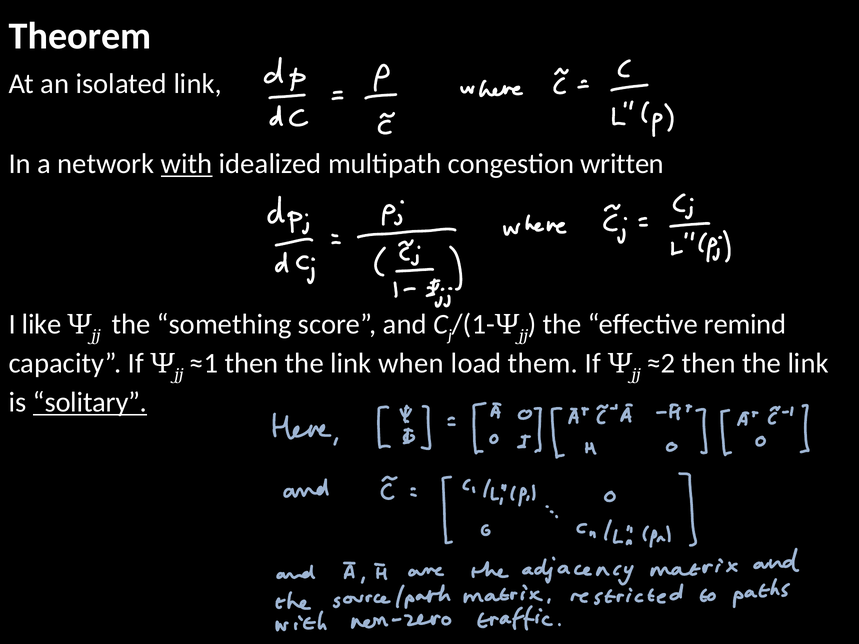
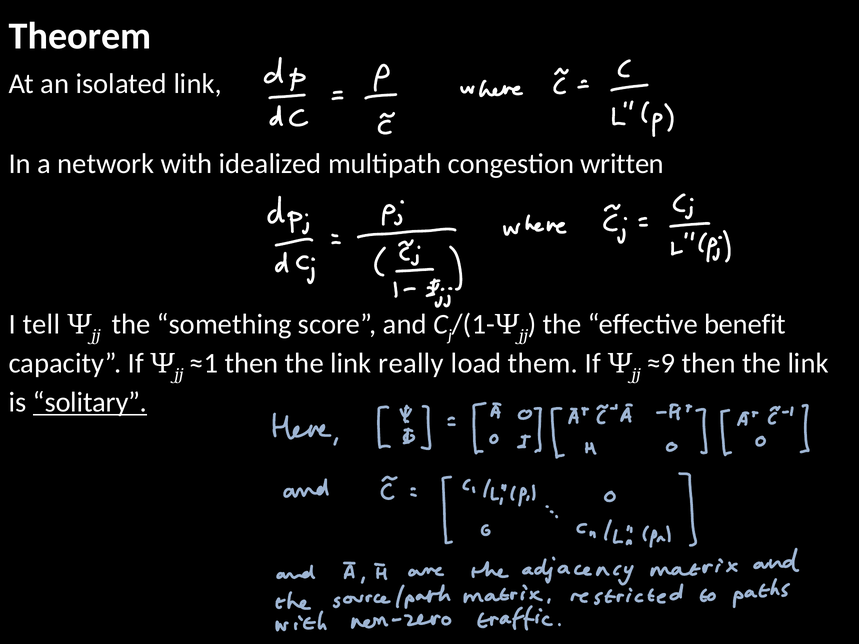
with underline: present -> none
like: like -> tell
remind: remind -> benefit
when: when -> really
≈2: ≈2 -> ≈9
